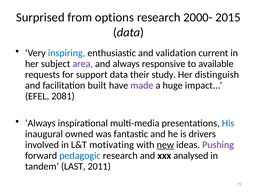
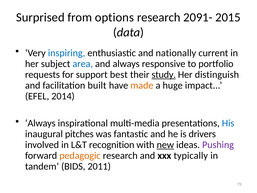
2000-: 2000- -> 2091-
validation: validation -> nationally
area colour: purple -> blue
available: available -> portfolio
support data: data -> best
study underline: none -> present
made colour: purple -> orange
2081: 2081 -> 2014
owned: owned -> pitches
motivating: motivating -> recognition
pedagogic colour: blue -> orange
analysed: analysed -> typically
LAST: LAST -> BIDS
